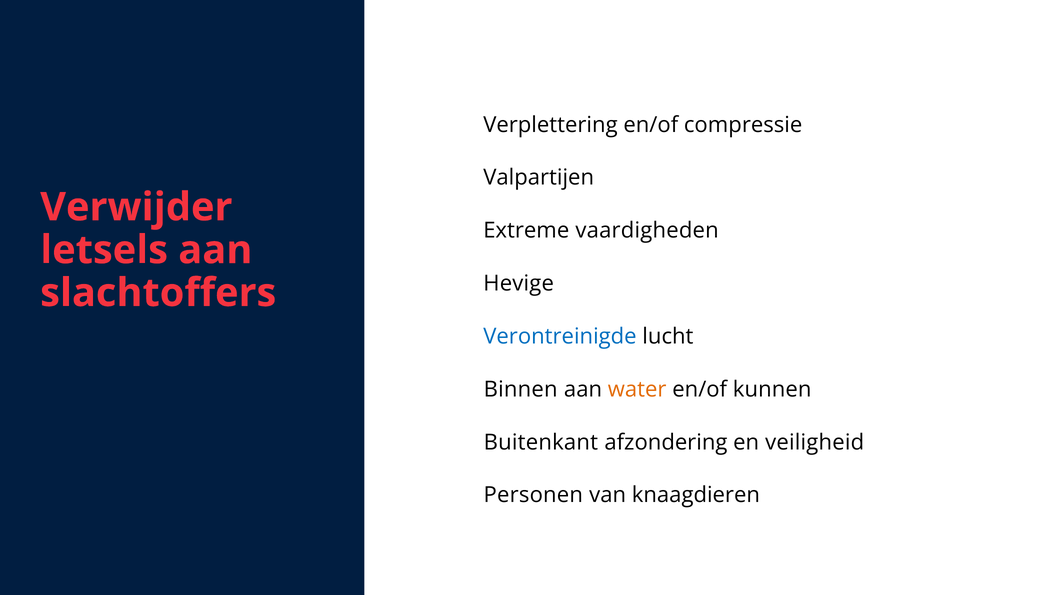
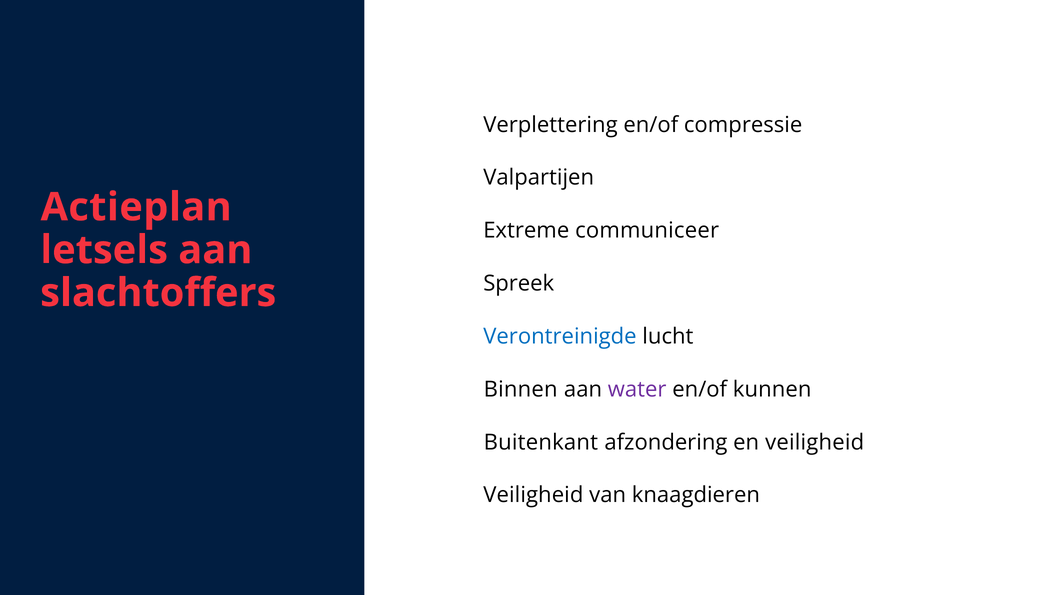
Verwijder: Verwijder -> Actieplan
vaardigheden: vaardigheden -> communiceer
Hevige: Hevige -> Spreek
water colour: orange -> purple
Personen at (533, 496): Personen -> Veiligheid
